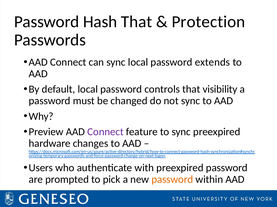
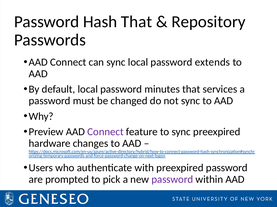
Protection: Protection -> Repository
controls: controls -> minutes
visibility: visibility -> services
password at (172, 180) colour: orange -> purple
